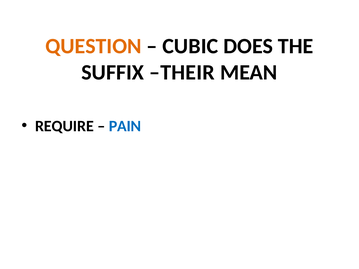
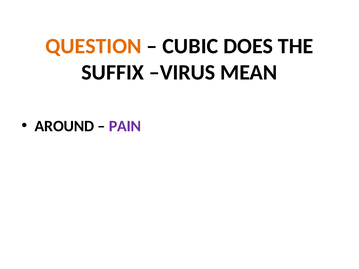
THEIR: THEIR -> VIRUS
REQUIRE: REQUIRE -> AROUND
PAIN colour: blue -> purple
